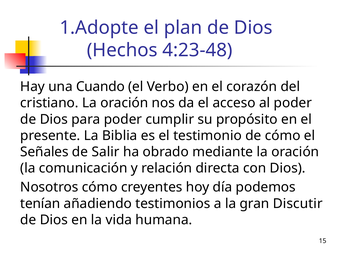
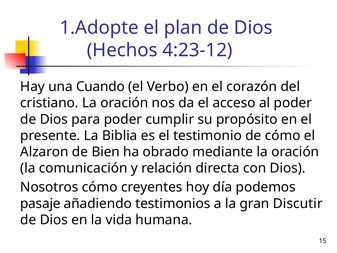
4:23-48: 4:23-48 -> 4:23-12
Señales: Señales -> Alzaron
Salir: Salir -> Bien
tenían: tenían -> pasaje
